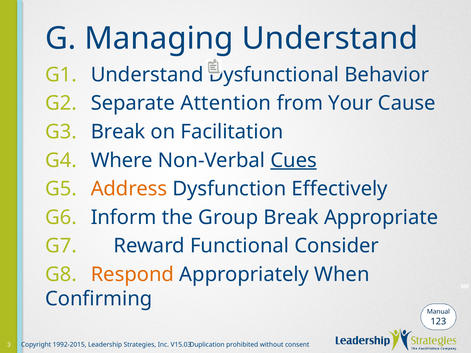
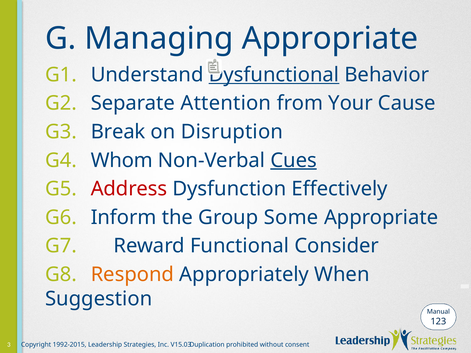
Managing Understand: Understand -> Appropriate
Dysfunctional underline: none -> present
Facilitation: Facilitation -> Disruption
Where: Where -> Whom
Address colour: orange -> red
Group Break: Break -> Some
Confirming: Confirming -> Suggestion
